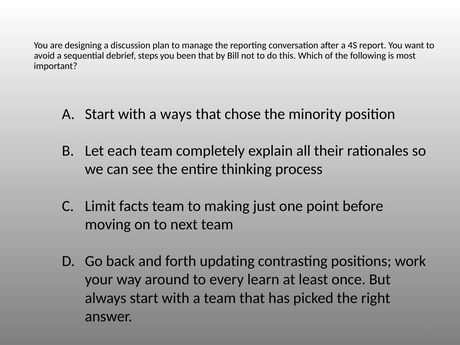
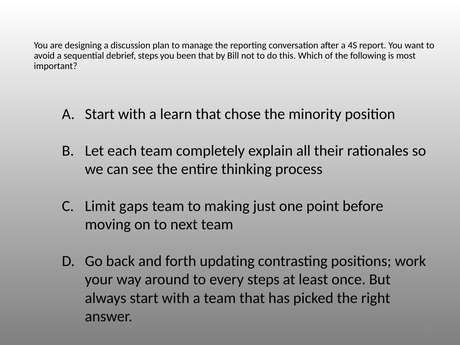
ways: ways -> learn
facts: facts -> gaps
every learn: learn -> steps
